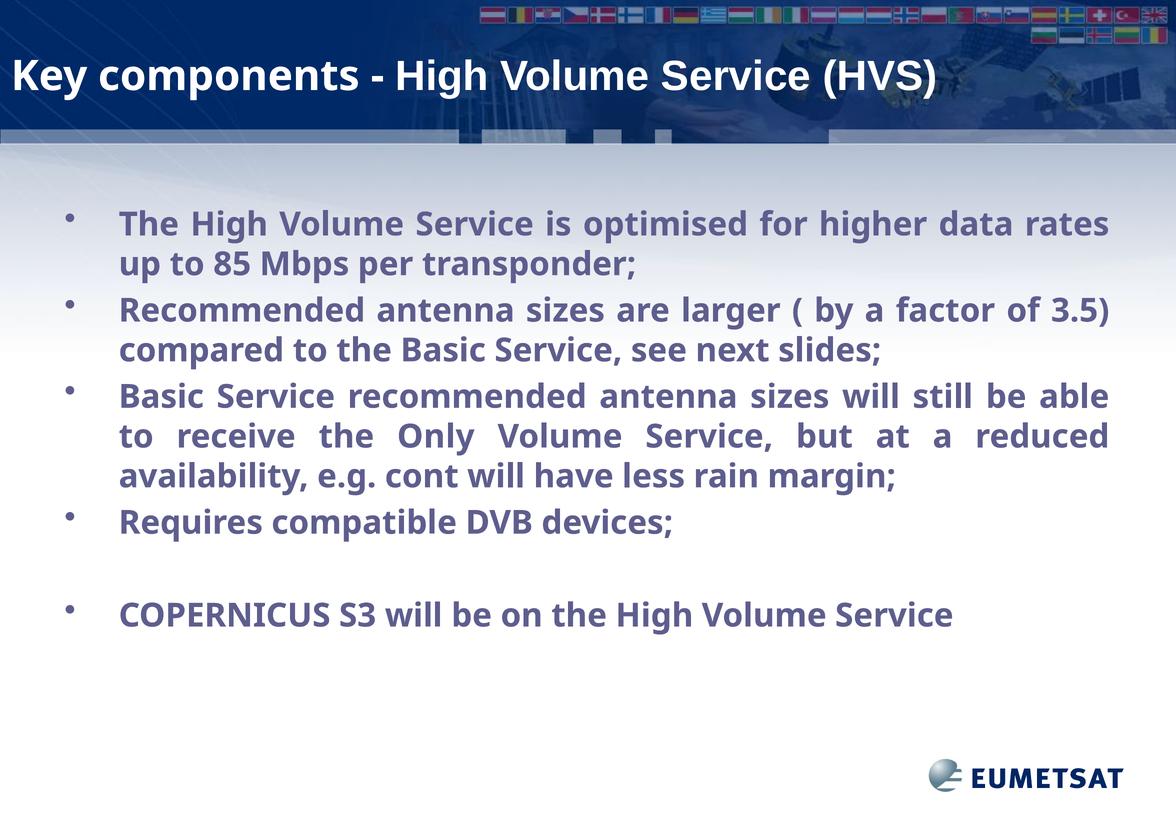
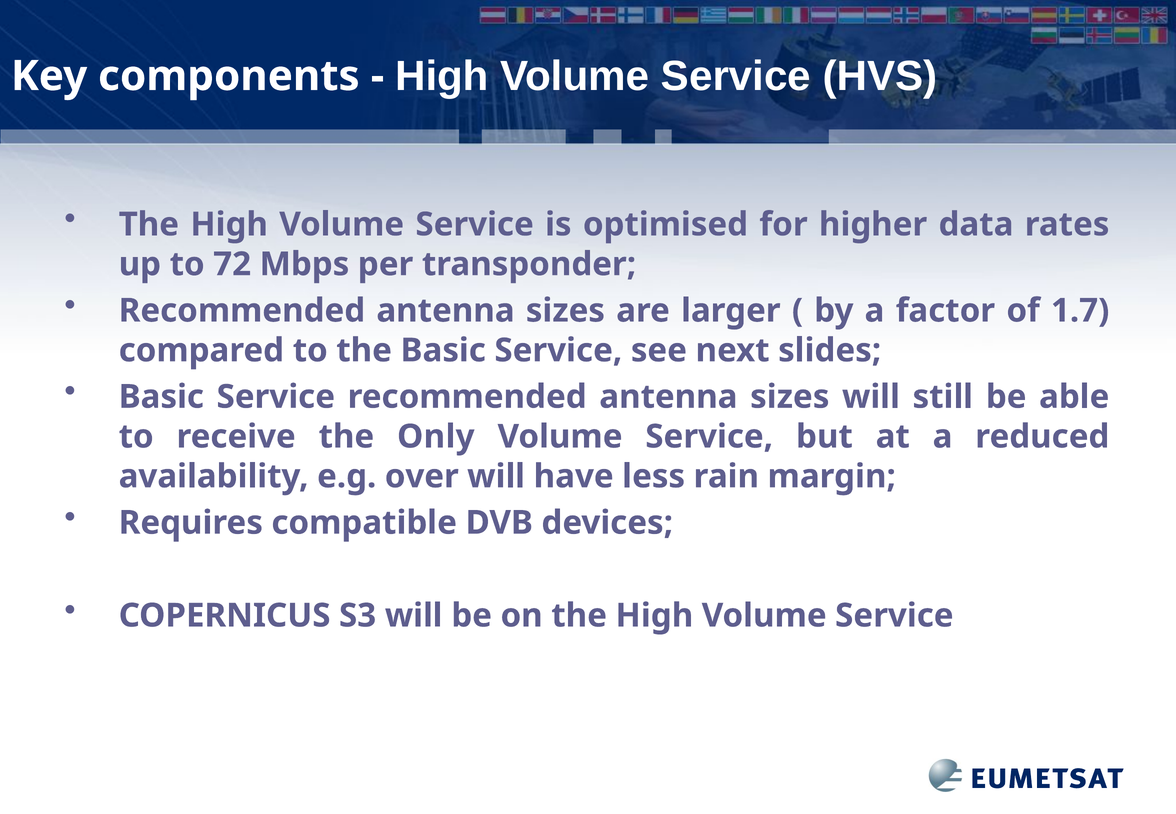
85: 85 -> 72
3.5: 3.5 -> 1.7
cont: cont -> over
